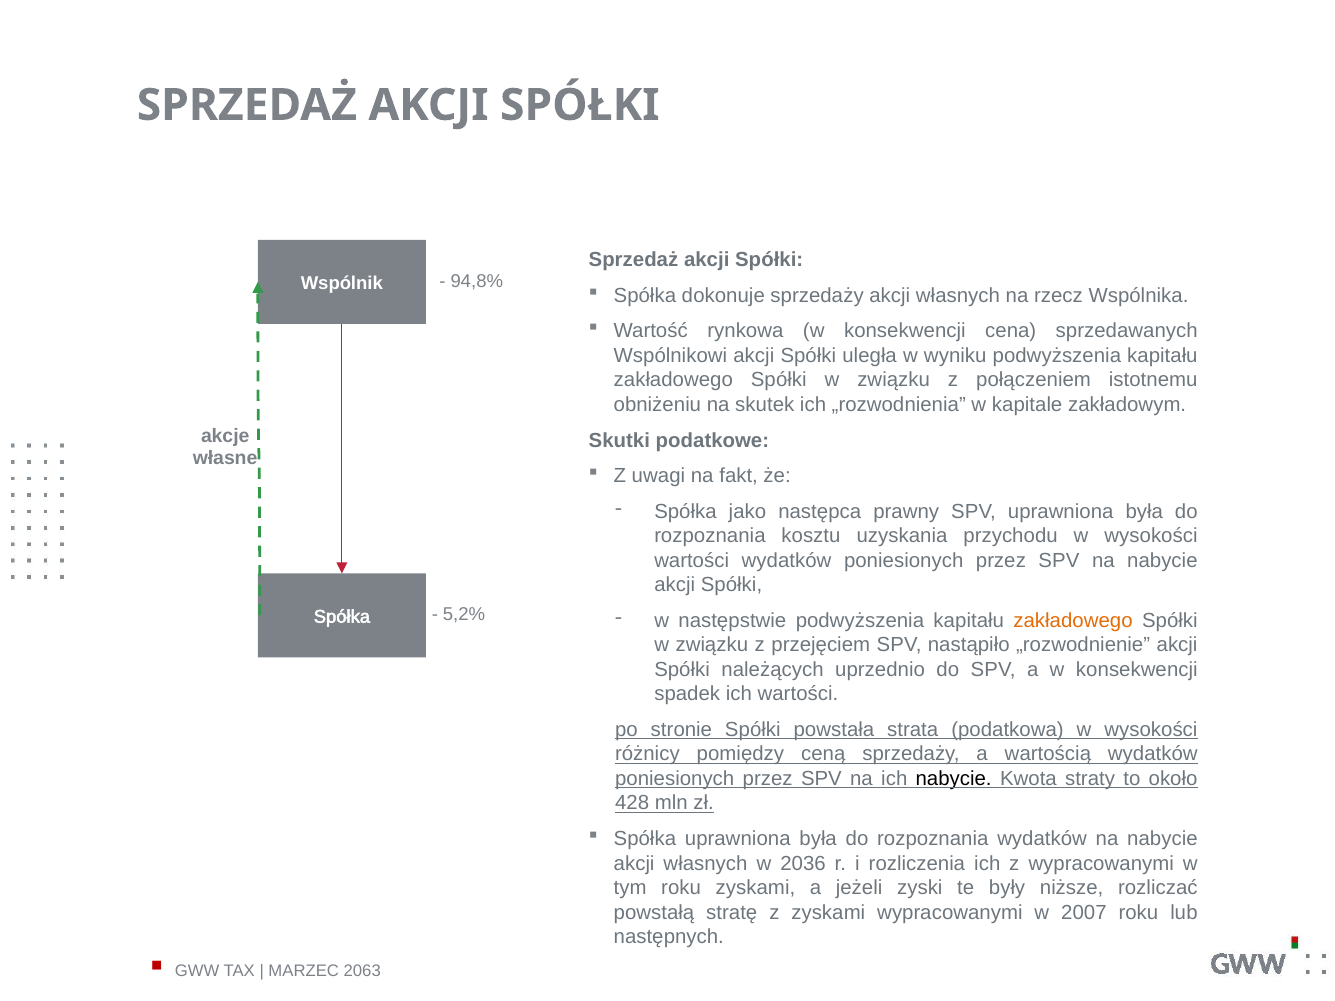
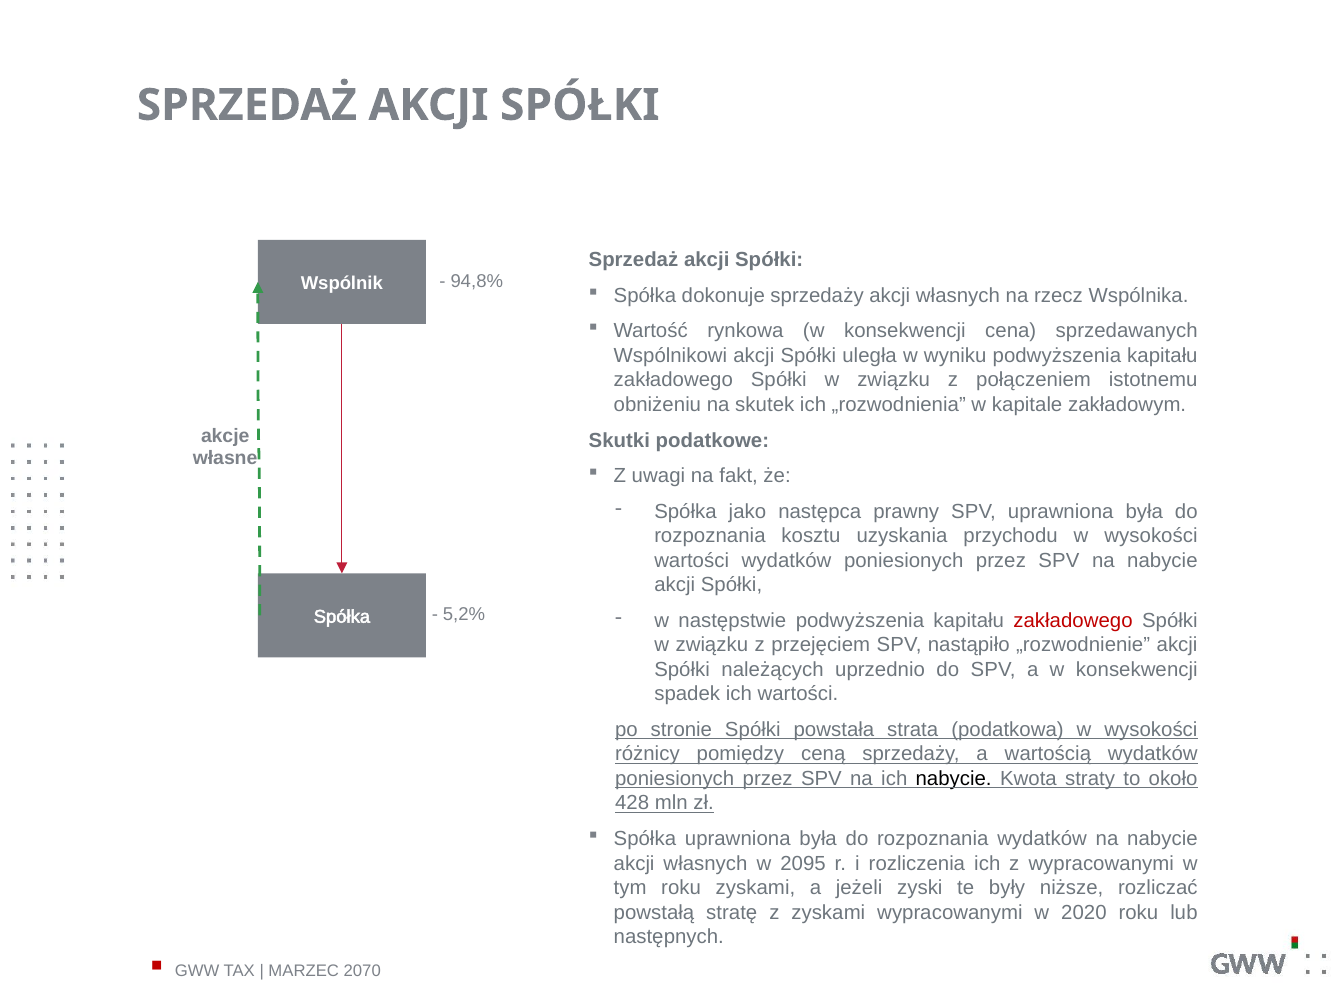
zakładowego at (1073, 621) colour: orange -> red
2036: 2036 -> 2095
2007: 2007 -> 2020
2063: 2063 -> 2070
